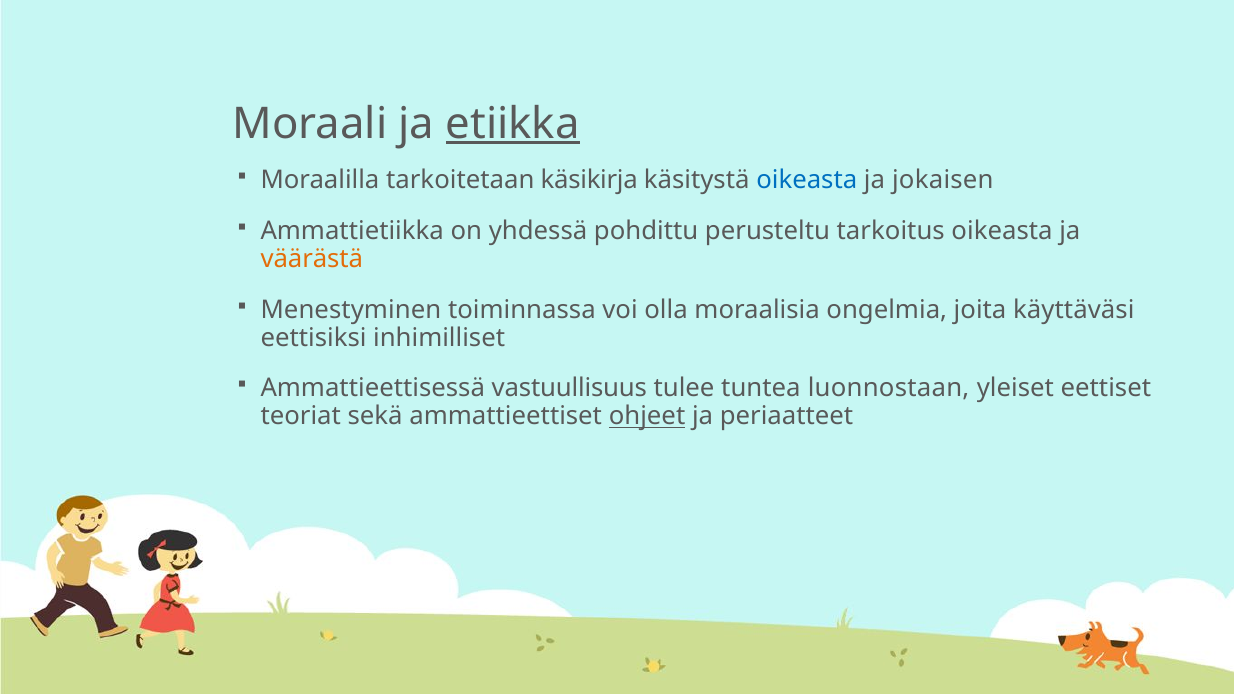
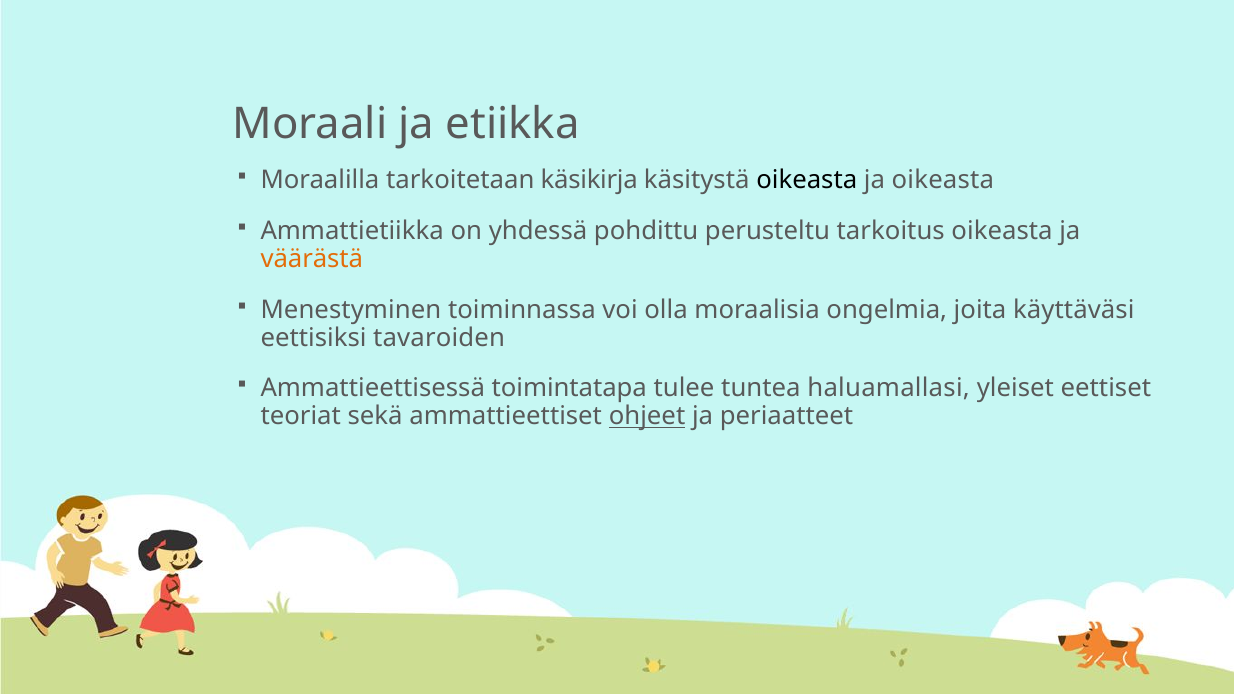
etiikka underline: present -> none
oikeasta at (807, 180) colour: blue -> black
ja jokaisen: jokaisen -> oikeasta
inhimilliset: inhimilliset -> tavaroiden
vastuullisuus: vastuullisuus -> toimintatapa
luonnostaan: luonnostaan -> haluamallasi
